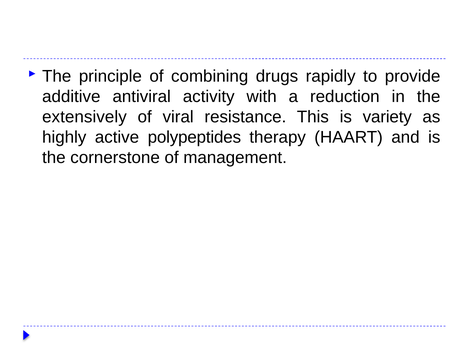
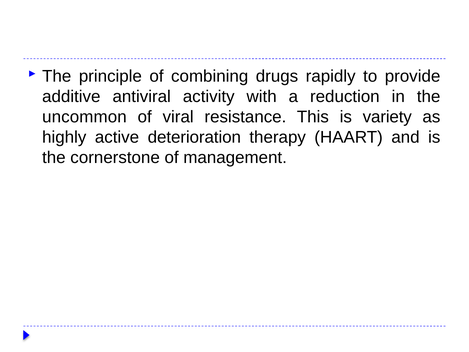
extensively: extensively -> uncommon
polypeptides: polypeptides -> deterioration
